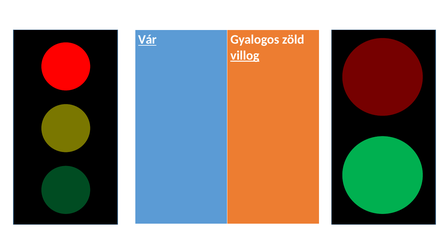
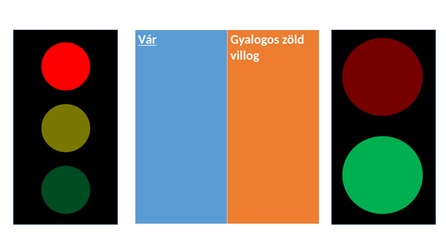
villog underline: present -> none
